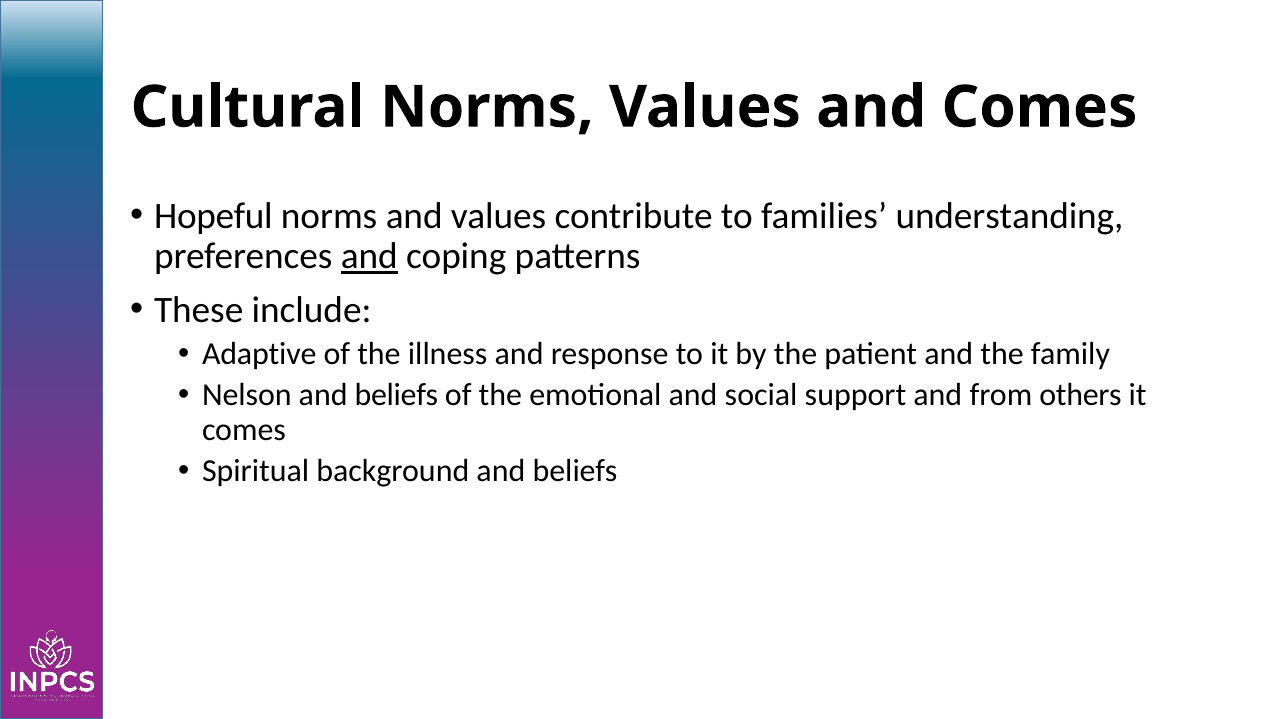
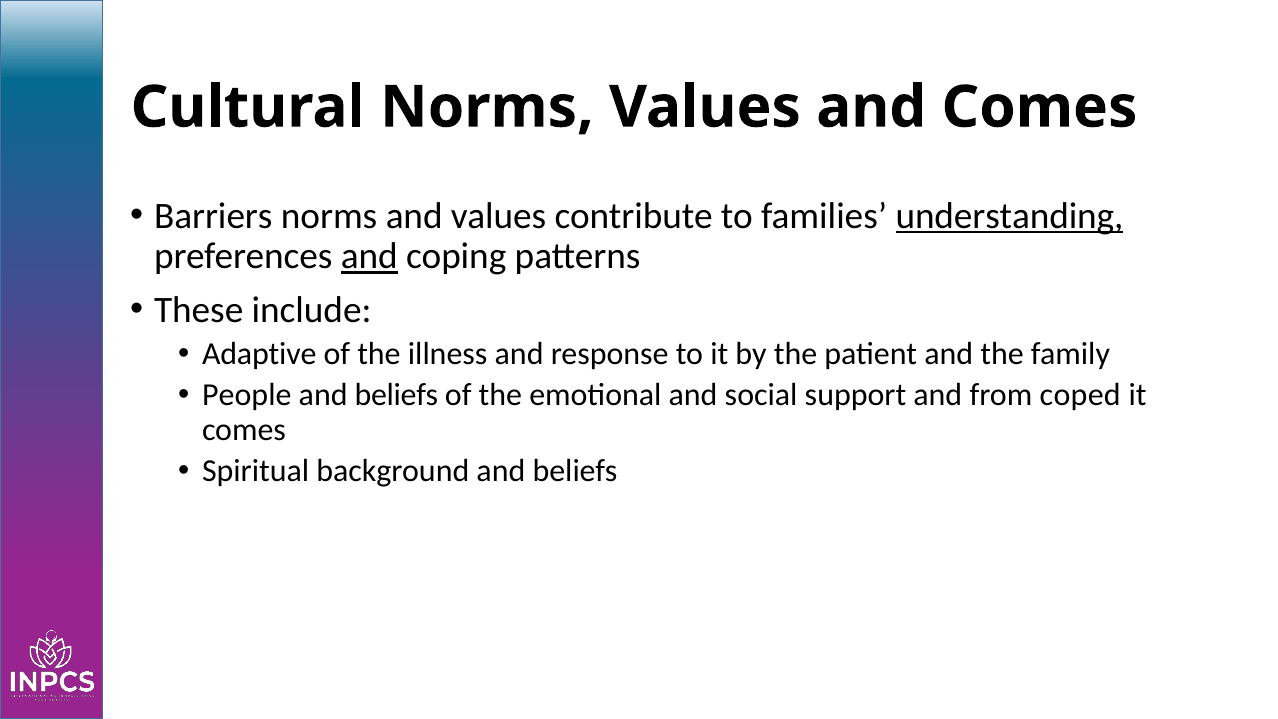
Hopeful: Hopeful -> Barriers
understanding underline: none -> present
Nelson: Nelson -> People
others: others -> coped
